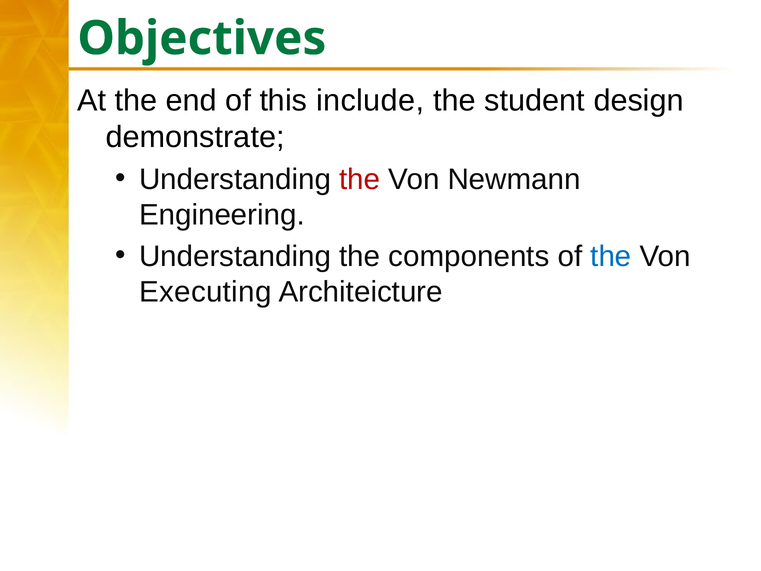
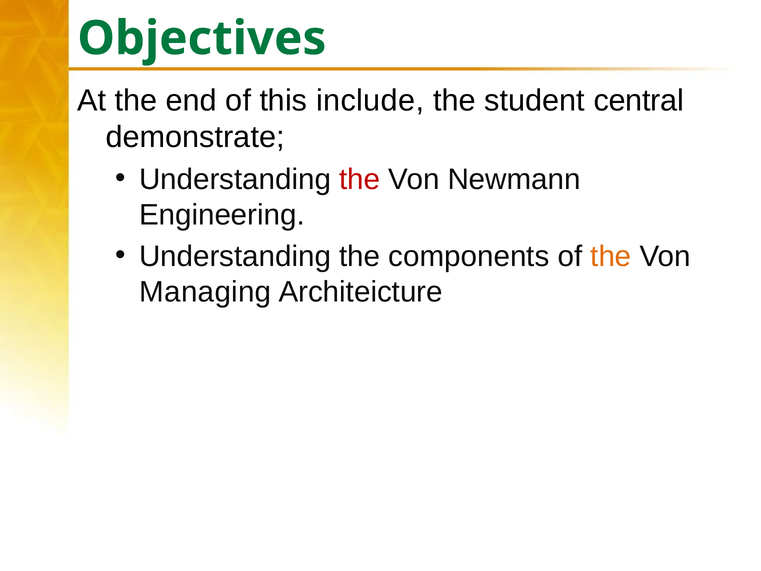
design: design -> central
the at (611, 256) colour: blue -> orange
Executing: Executing -> Managing
